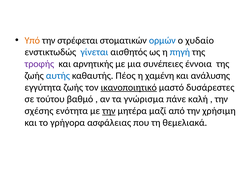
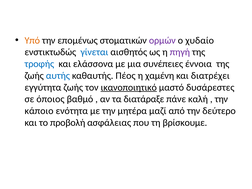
στρέφεται: στρέφεται -> επομένως
ορμών colour: blue -> purple
πηγή colour: blue -> purple
τροφής colour: purple -> blue
αρνητικής: αρνητικής -> ελάσσονα
ανάλυσης: ανάλυσης -> διατρέχει
τούτου: τούτου -> όποιος
γνώρισμα: γνώρισμα -> διατάραξε
σχέσης: σχέσης -> κάποιο
την at (109, 111) underline: present -> none
χρήσιμη: χρήσιμη -> δεύτερο
γρήγορα: γρήγορα -> προβολή
θεμελιακά: θεμελιακά -> βρίσκουμε
